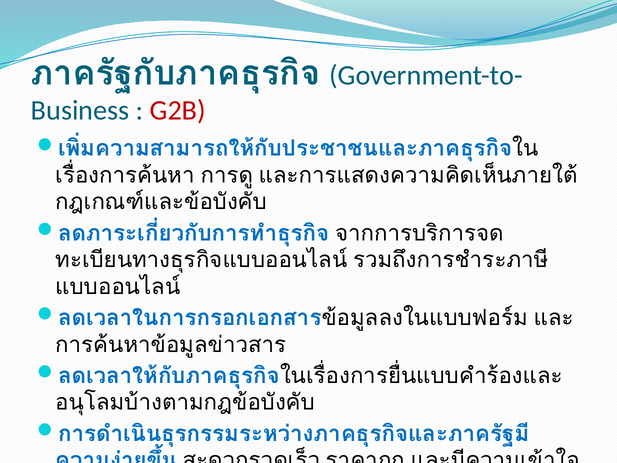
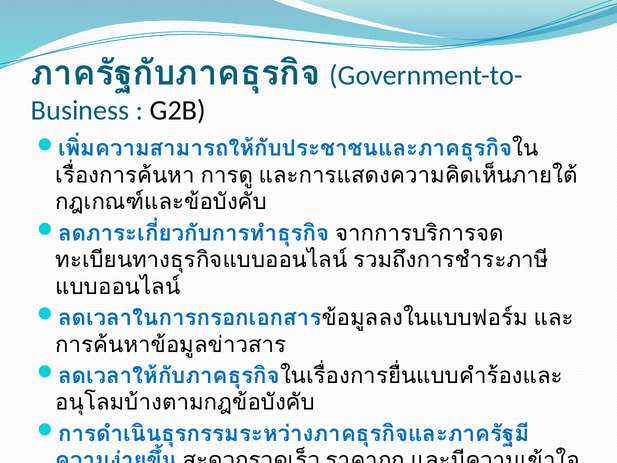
G2B colour: red -> black
